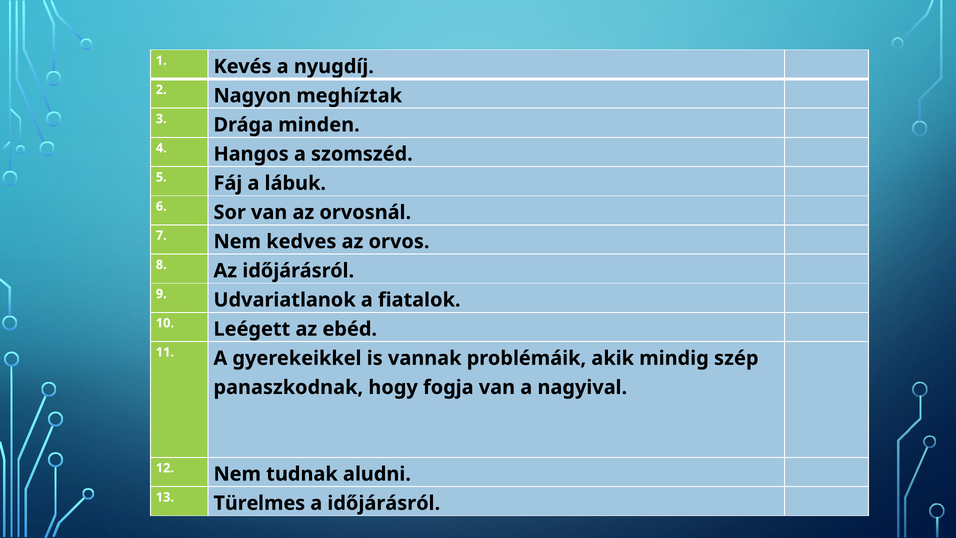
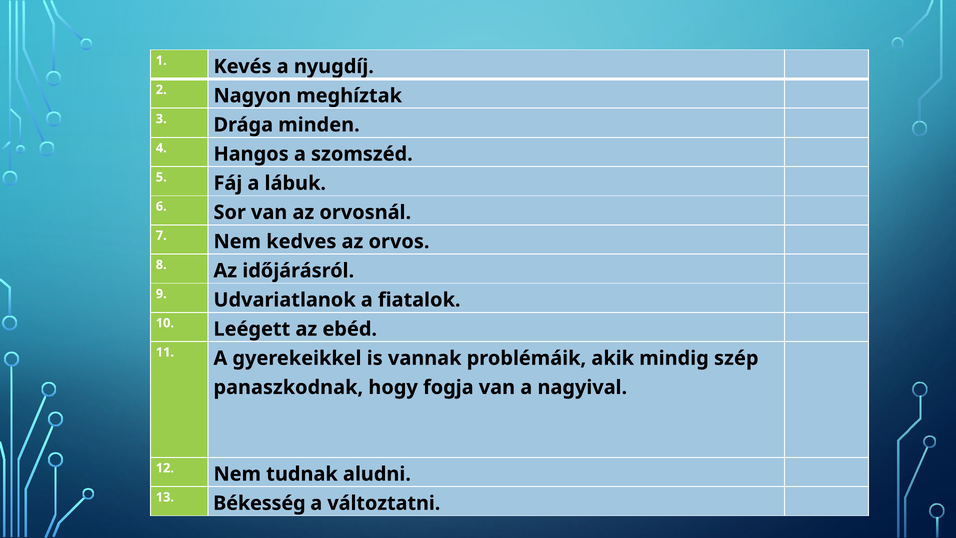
Türelmes: Türelmes -> Békesség
a időjárásról: időjárásról -> változtatni
